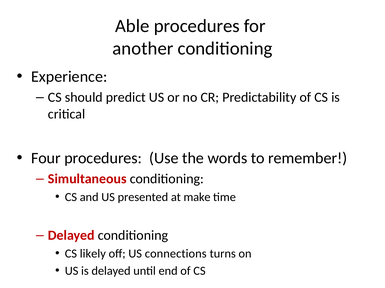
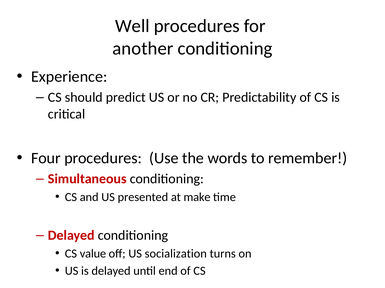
Able: Able -> Well
likely: likely -> value
connections: connections -> socialization
